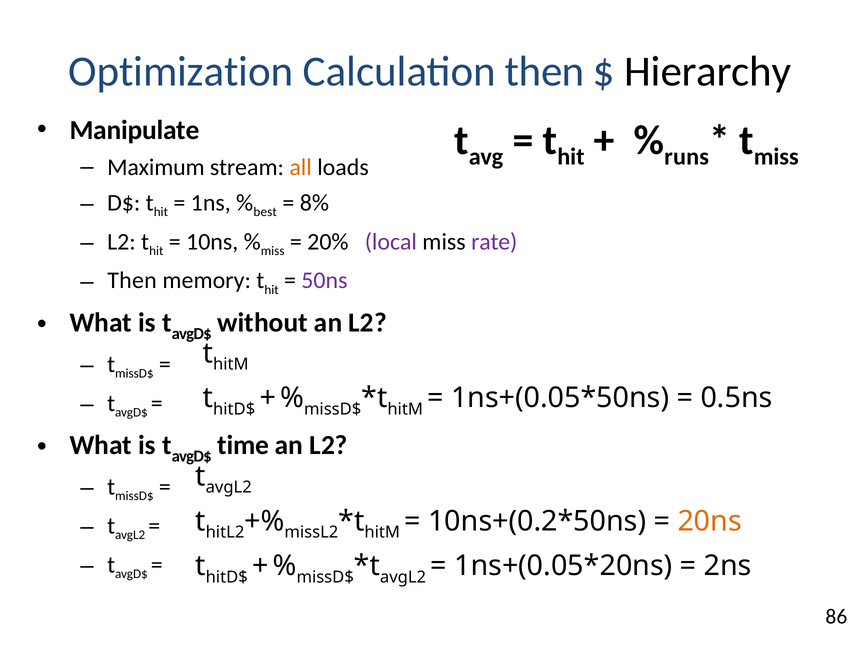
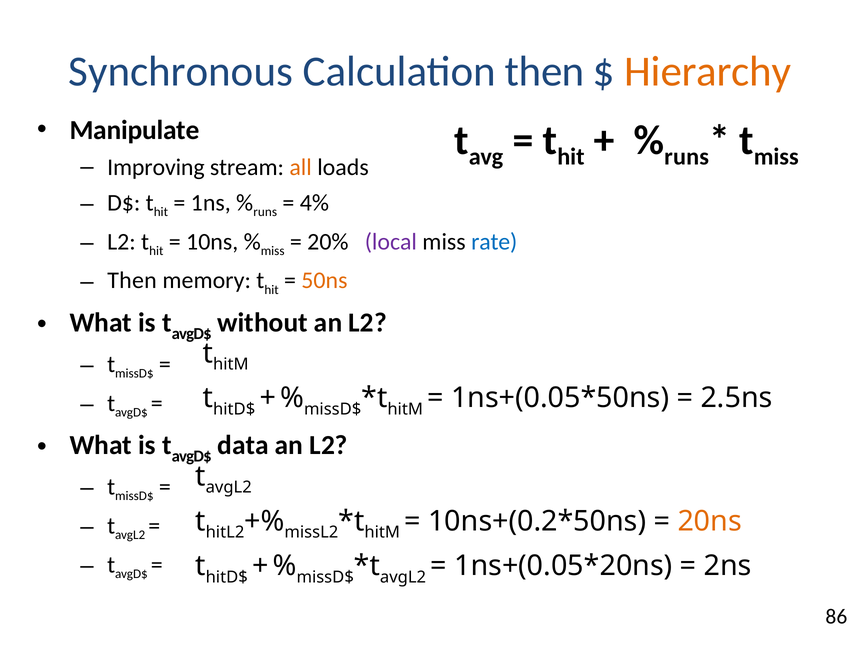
Optimization: Optimization -> Synchronous
Hierarchy colour: black -> orange
Maximum: Maximum -> Improving
best at (265, 212): best -> runs
8%: 8% -> 4%
rate colour: purple -> blue
50ns colour: purple -> orange
0.5ns: 0.5ns -> 2.5ns
time: time -> data
